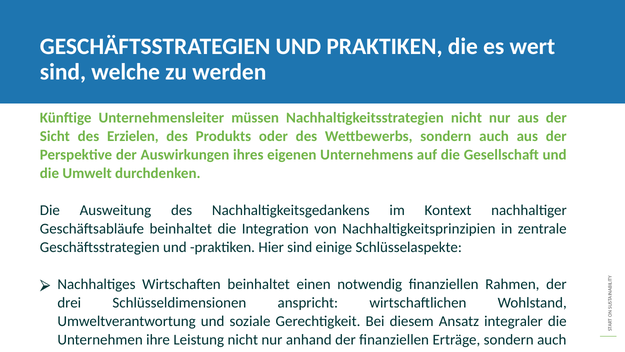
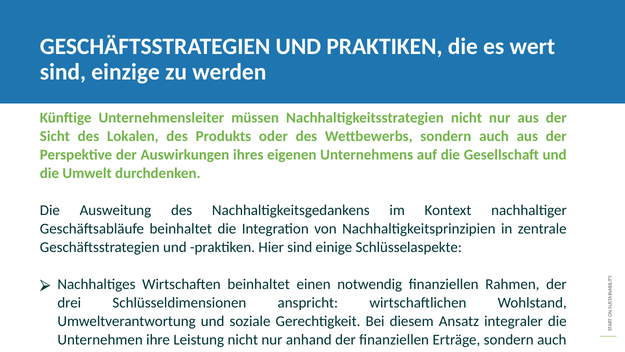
welche: welche -> einzige
Erzielen: Erzielen -> Lokalen
